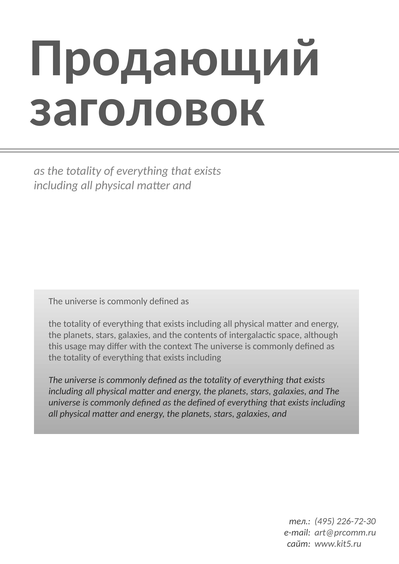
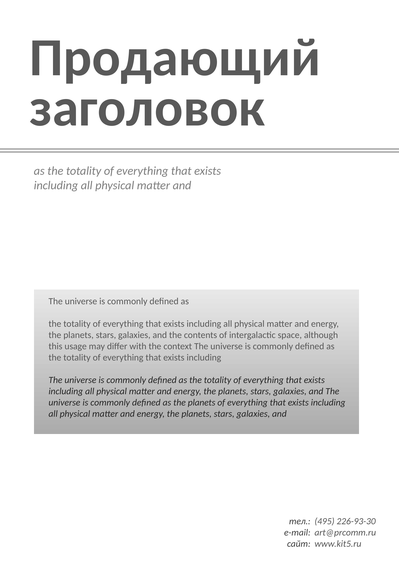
as the defined: defined -> planets
226-72-30: 226-72-30 -> 226-93-30
